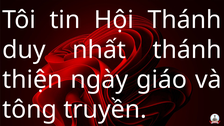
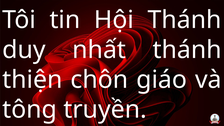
ngày: ngày -> chôn
